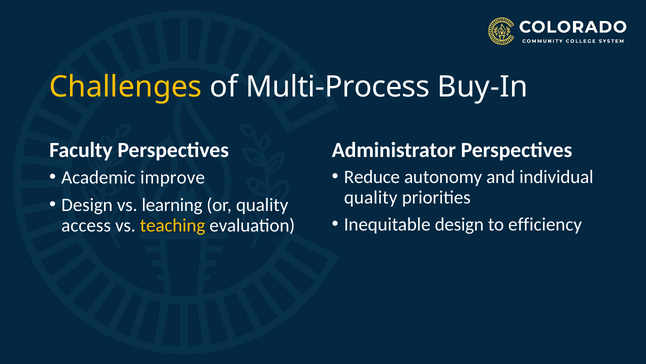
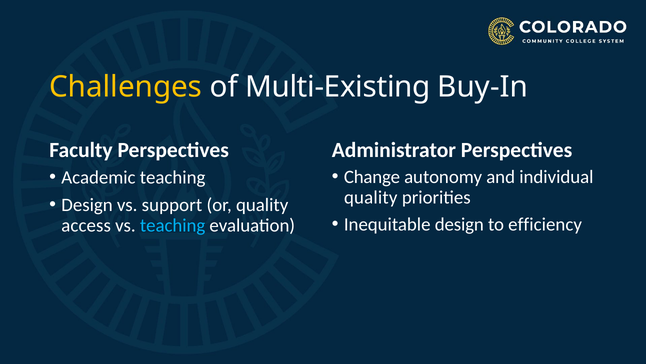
Multi-Process: Multi-Process -> Multi-Existing
Reduce: Reduce -> Change
Academic improve: improve -> teaching
learning: learning -> support
teaching at (173, 225) colour: yellow -> light blue
